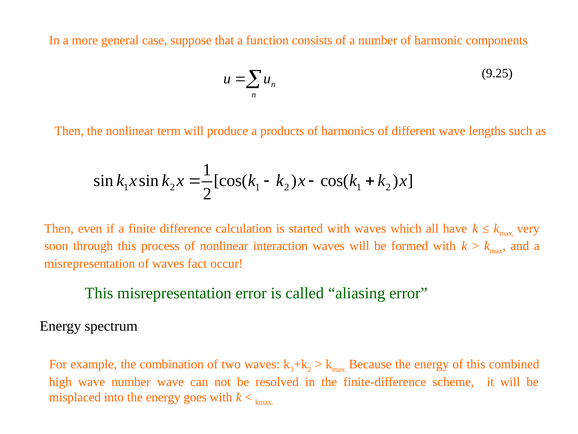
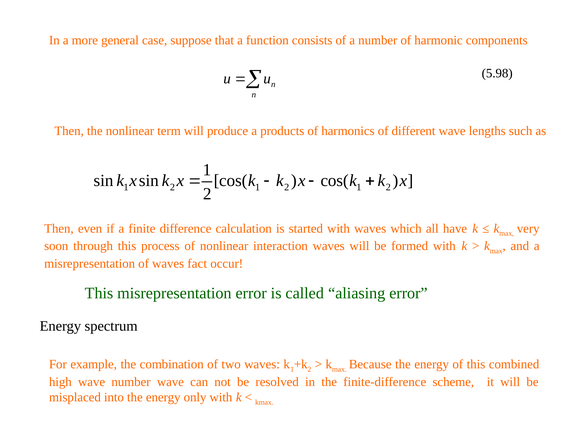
9.25: 9.25 -> 5.98
goes: goes -> only
